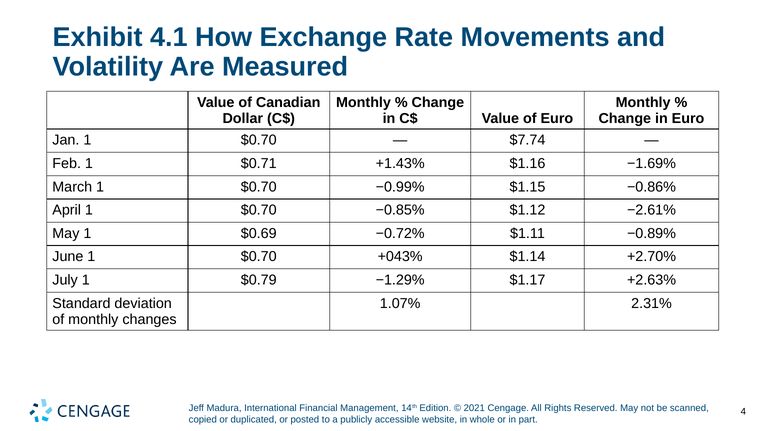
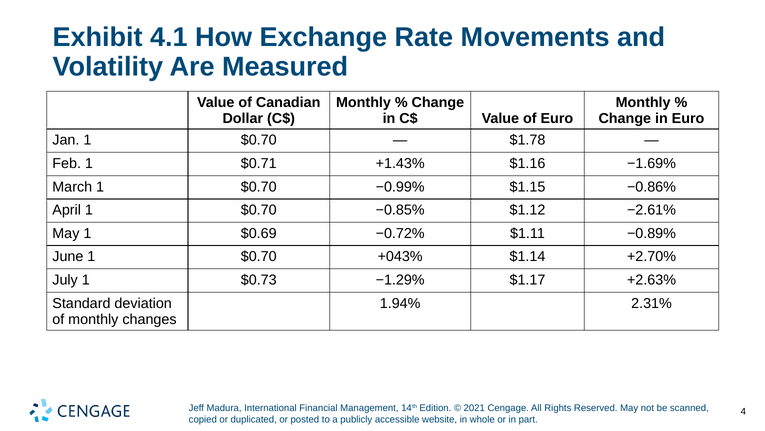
$7.74: $7.74 -> $1.78
$0.79: $0.79 -> $0.73
1.07%: 1.07% -> 1.94%
